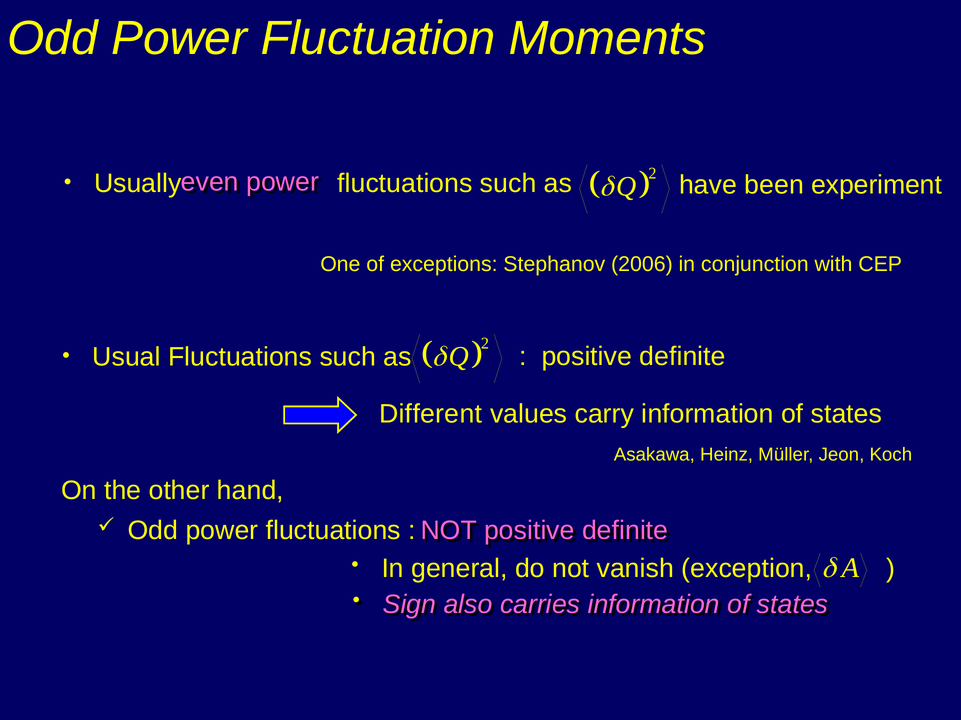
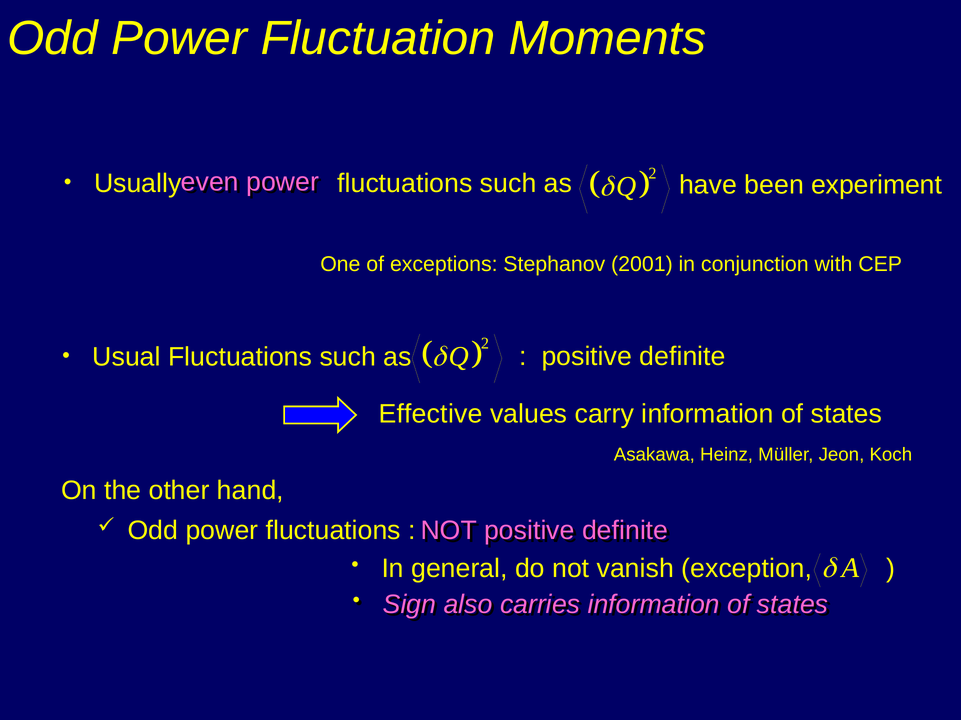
2006: 2006 -> 2001
Different: Different -> Effective
